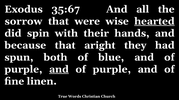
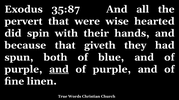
35:67: 35:67 -> 35:87
sorrow: sorrow -> pervert
hearted underline: present -> none
aright: aright -> giveth
